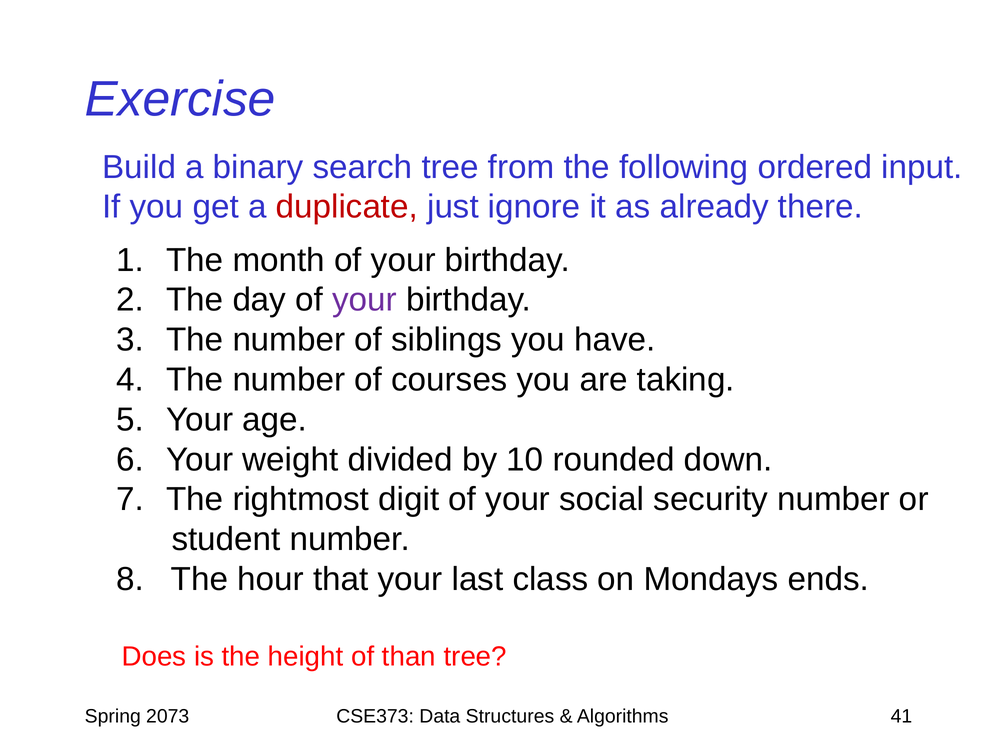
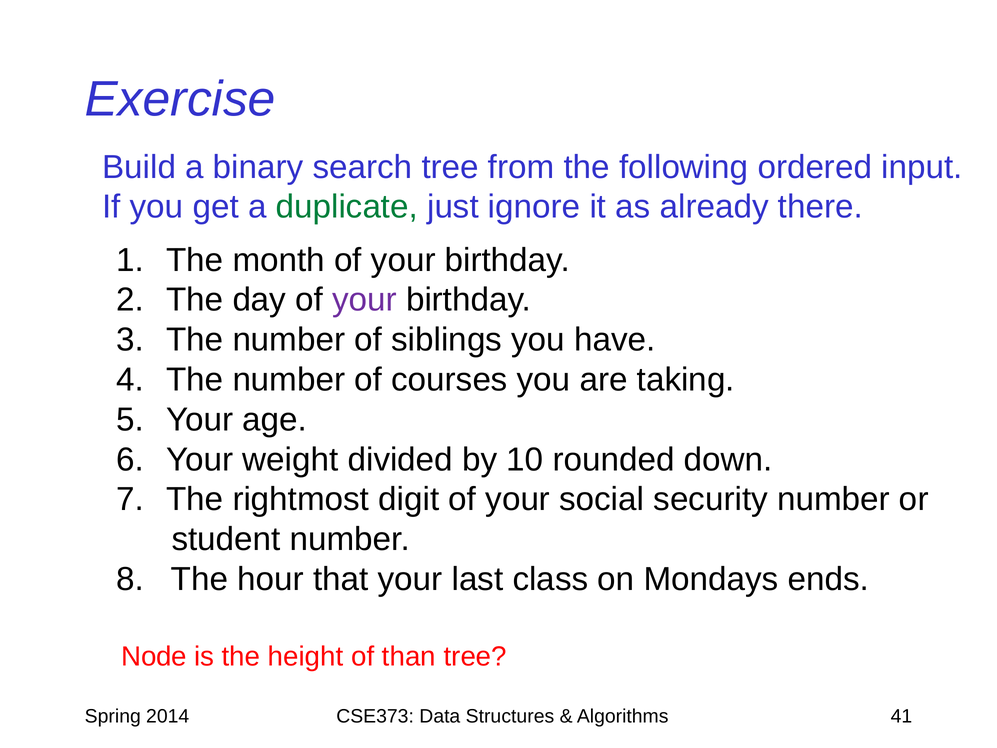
duplicate colour: red -> green
Does: Does -> Node
2073: 2073 -> 2014
